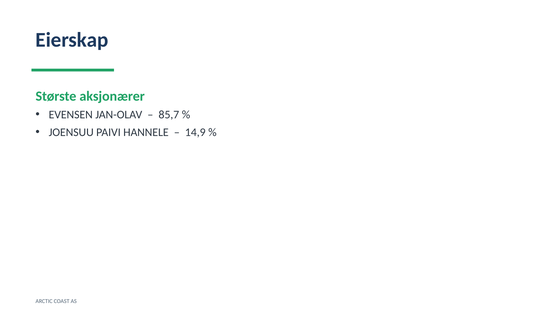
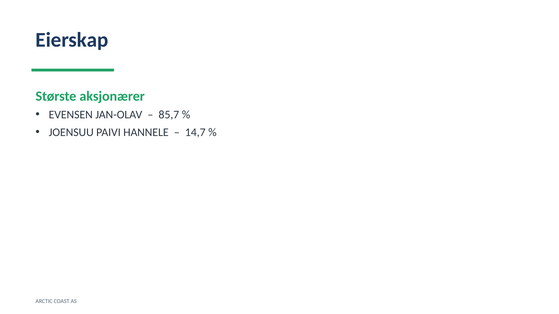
14,9: 14,9 -> 14,7
